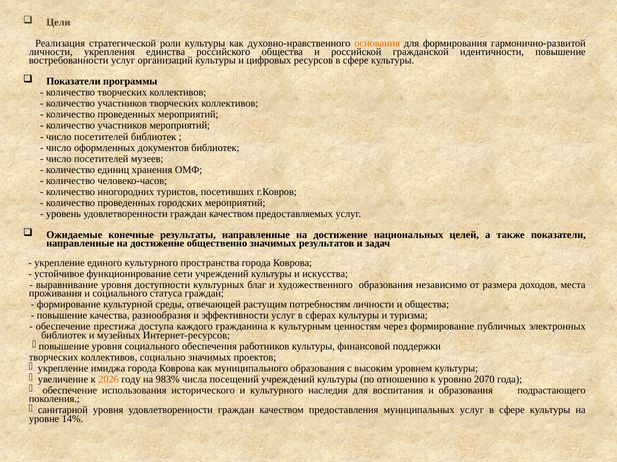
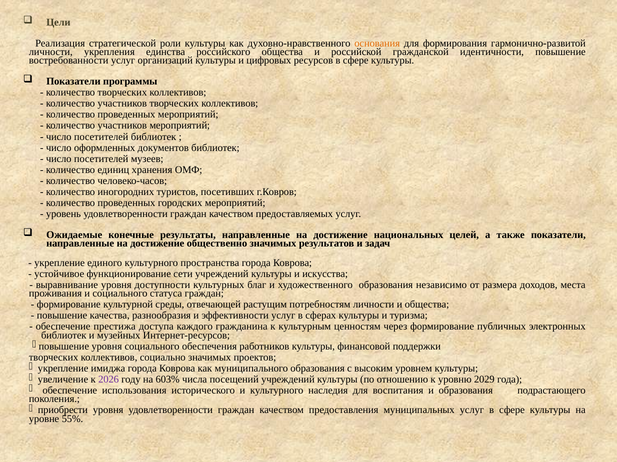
2026 colour: orange -> purple
983%: 983% -> 603%
2070: 2070 -> 2029
санитарной: санитарной -> приобрести
14%: 14% -> 55%
